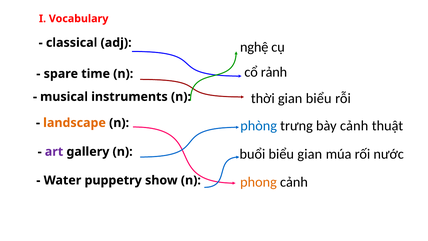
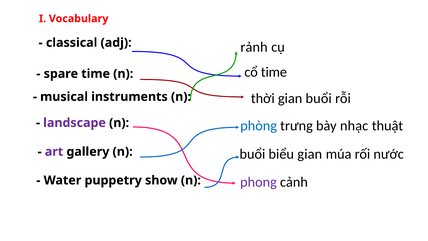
nghệ: nghệ -> rảnh
cổ rảnh: rảnh -> time
gian biểu: biểu -> buổi
bày cảnh: cảnh -> nhạc
landscape colour: orange -> purple
phong colour: orange -> purple
